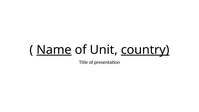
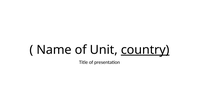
Name underline: present -> none
